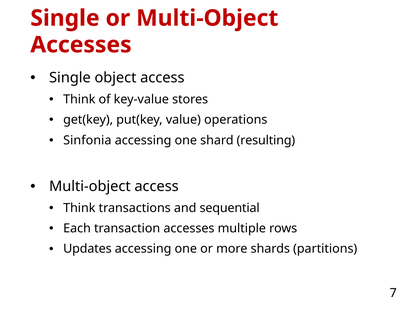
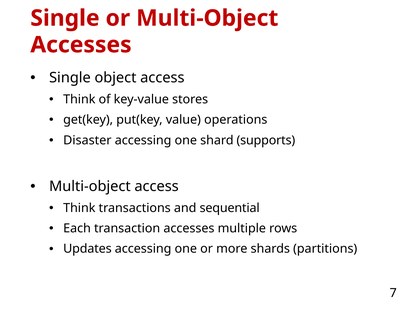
Sinfonia: Sinfonia -> Disaster
resulting: resulting -> supports
